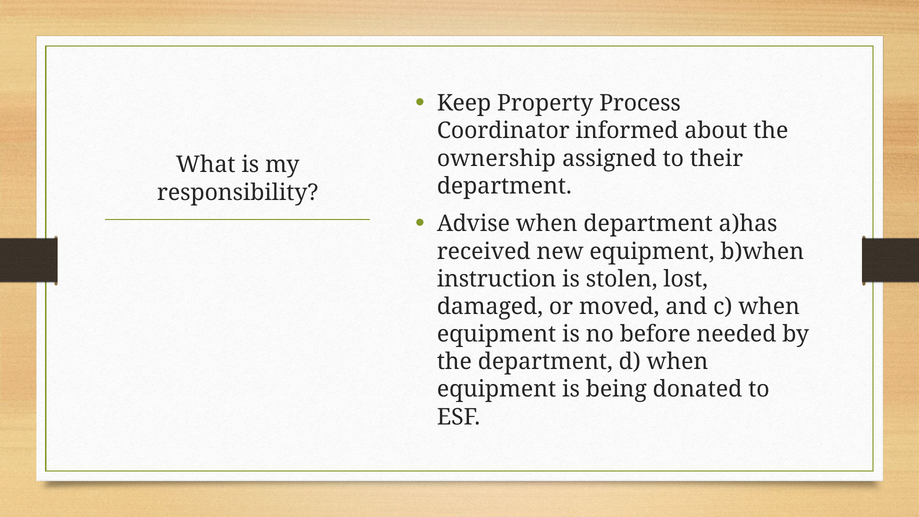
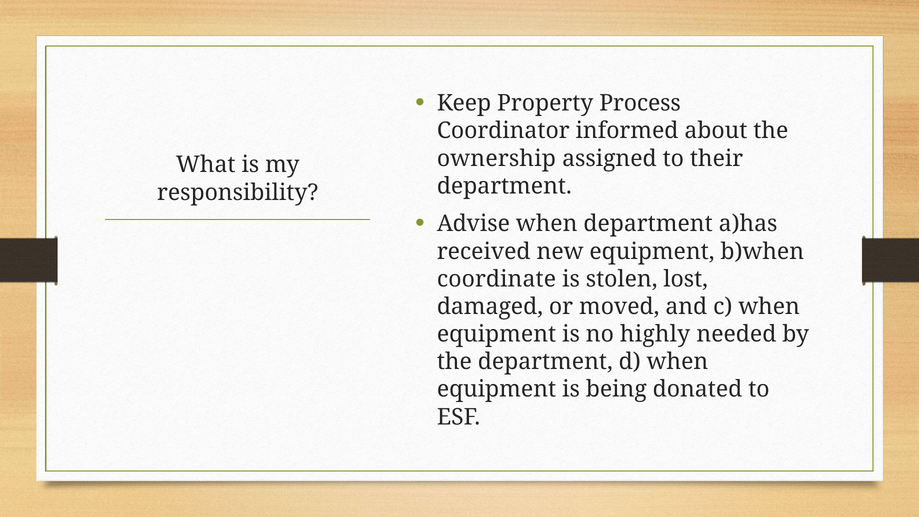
instruction: instruction -> coordinate
before: before -> highly
